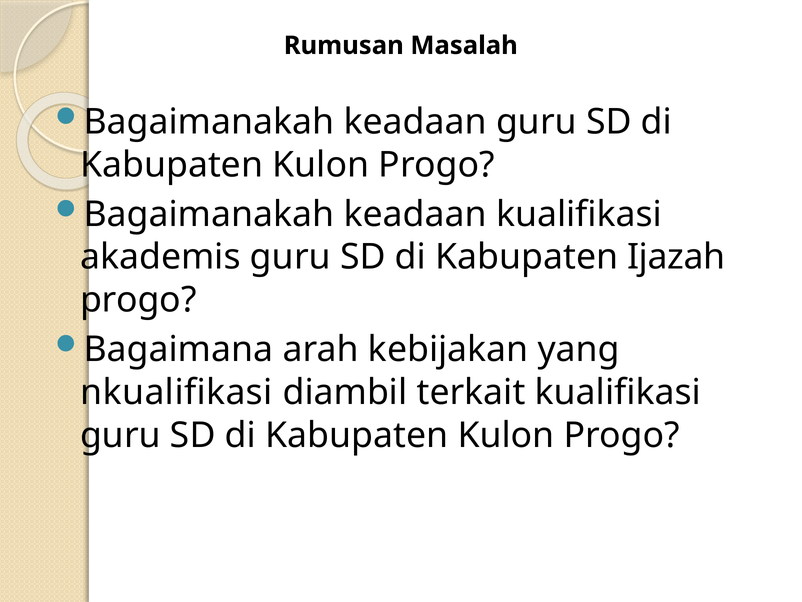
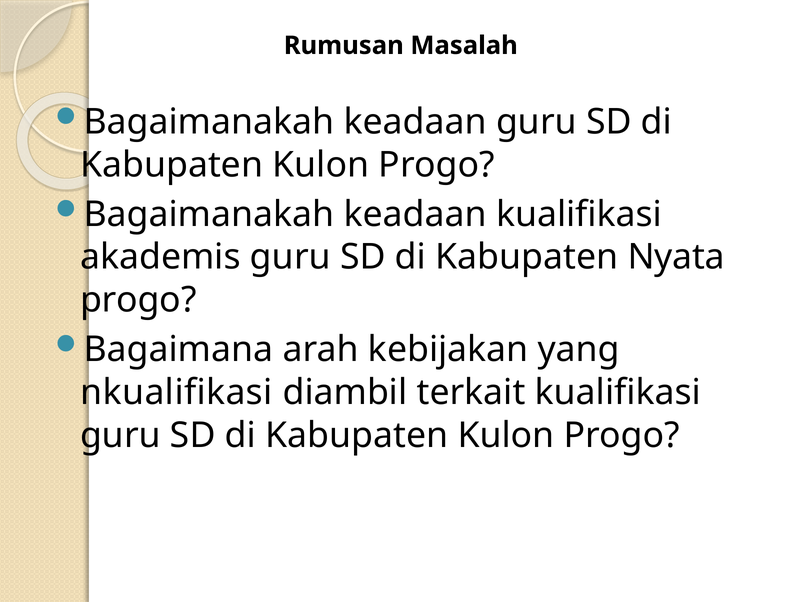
Ijazah: Ijazah -> Nyata
